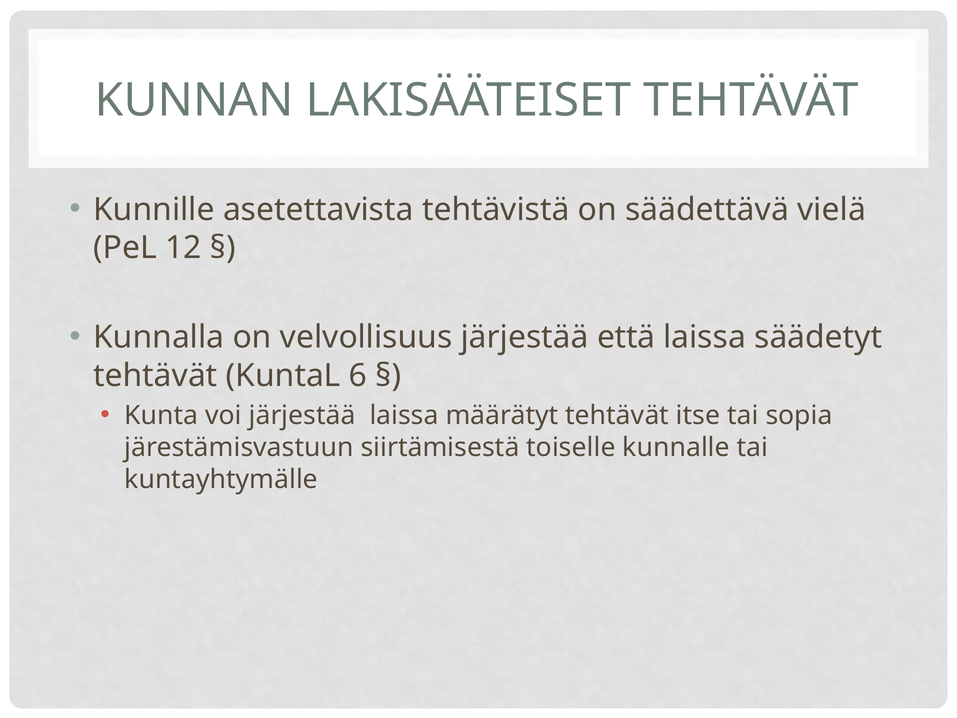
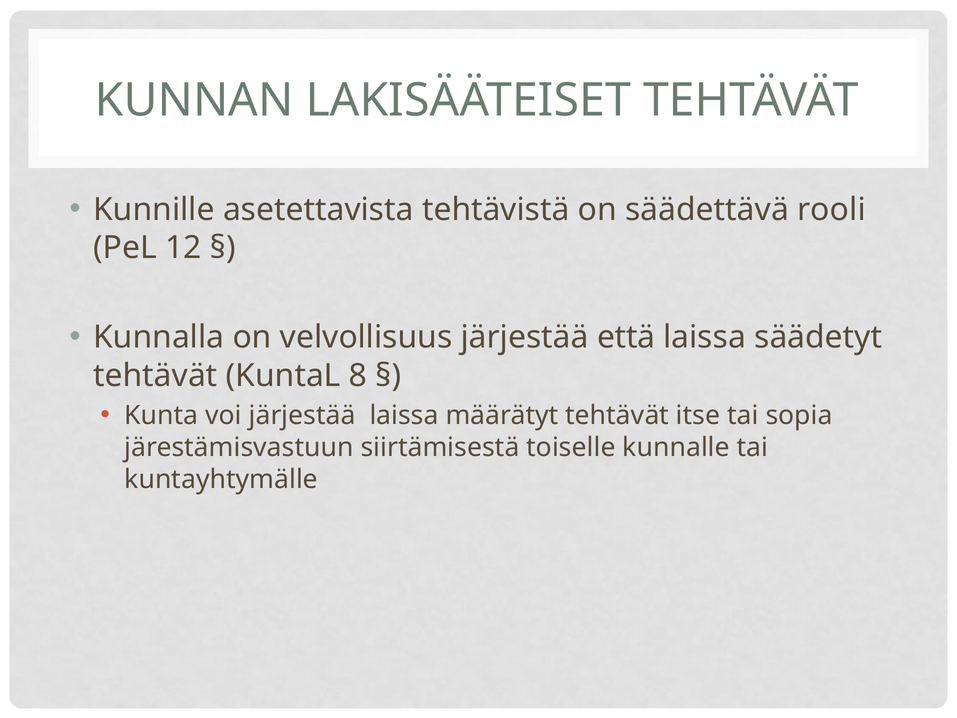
vielä: vielä -> rooli
6: 6 -> 8
